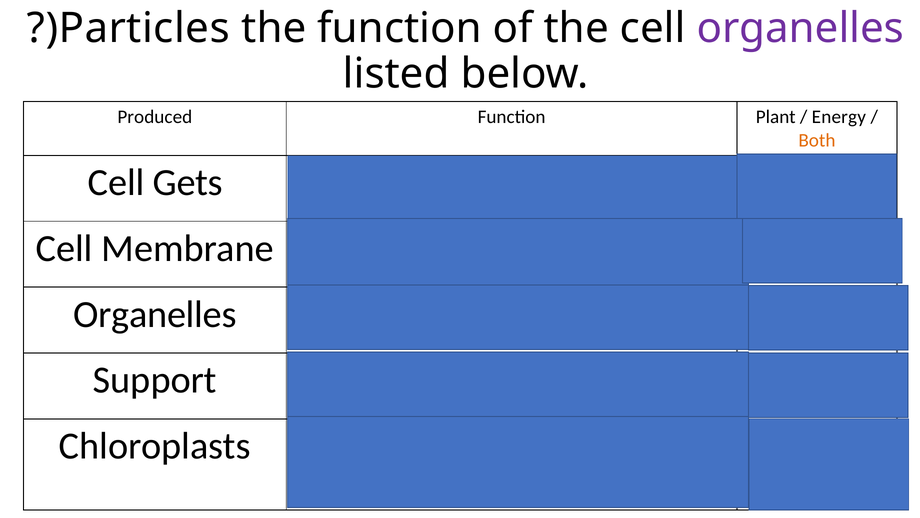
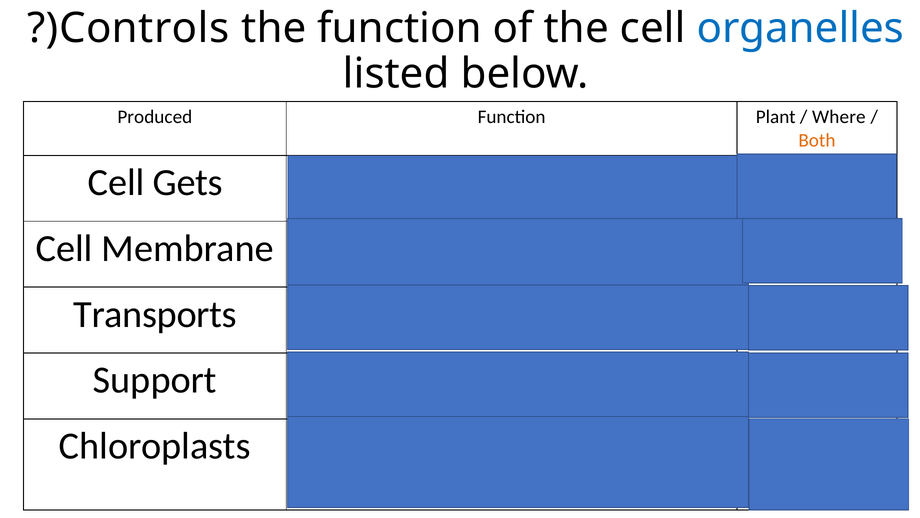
?)Particles: ?)Particles -> ?)Controls
organelles at (800, 28) colour: purple -> blue
Energy at (839, 117): Energy -> Where
Organelles at (155, 314): Organelles -> Transports
